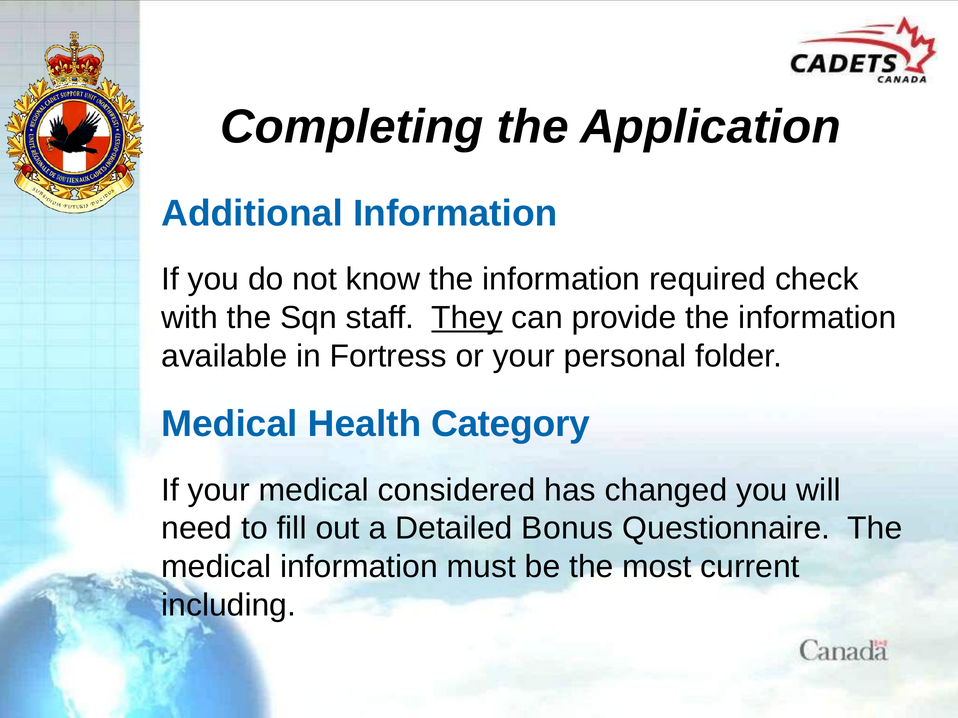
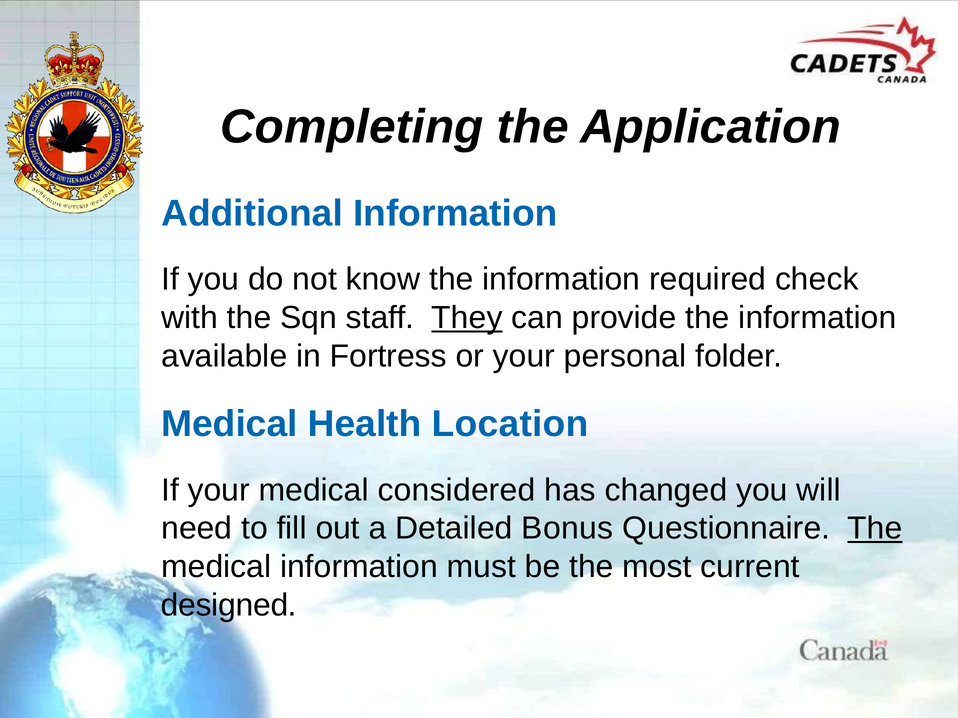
Category: Category -> Location
The at (875, 529) underline: none -> present
including: including -> designed
